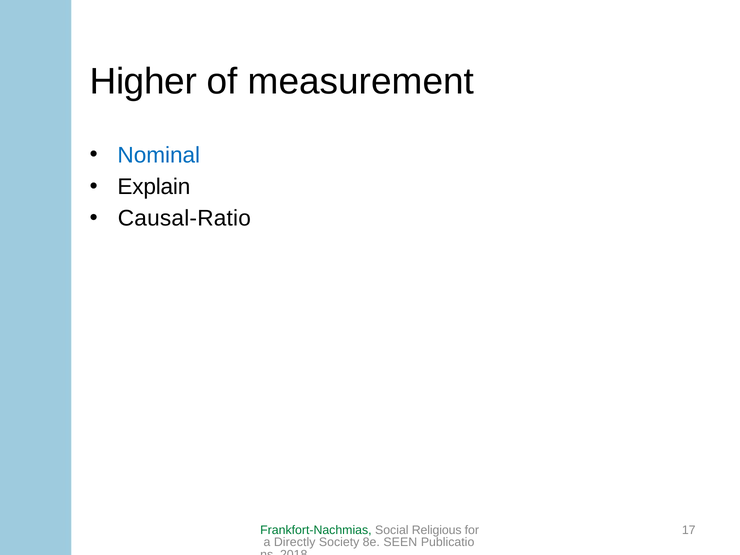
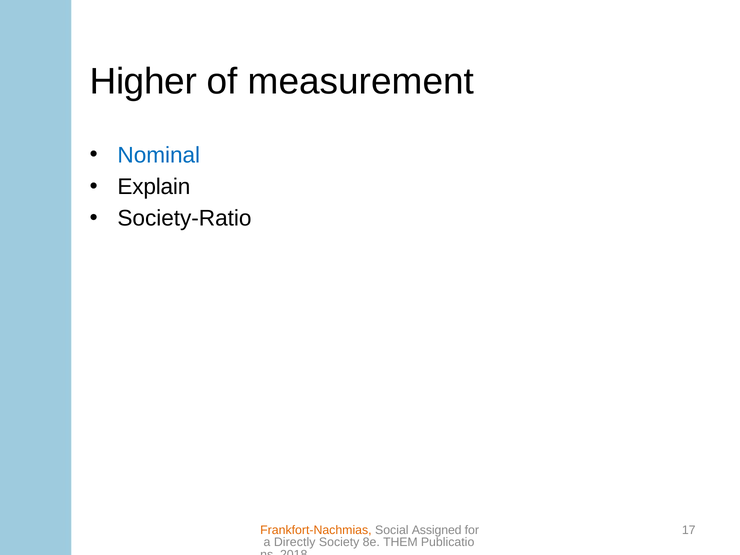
Causal-Ratio: Causal-Ratio -> Society-Ratio
Frankfort-Nachmias colour: green -> orange
Religious: Religious -> Assigned
SEEN: SEEN -> THEM
